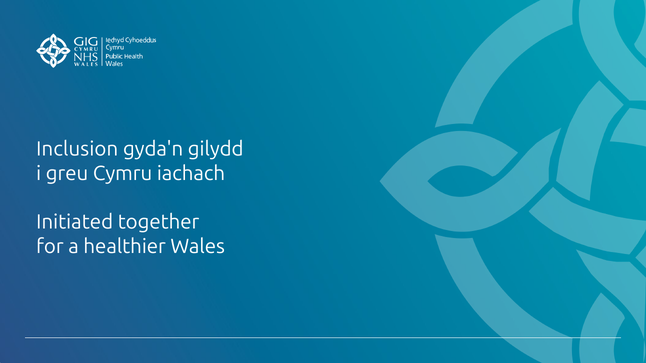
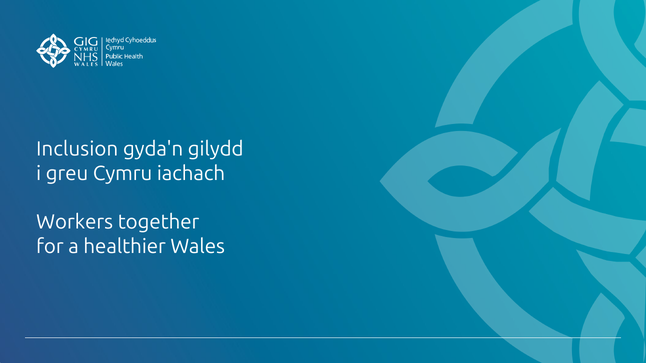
Initiated: Initiated -> Workers
